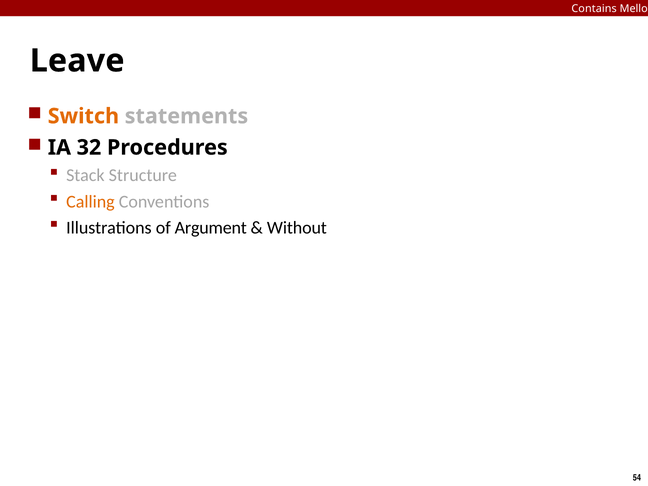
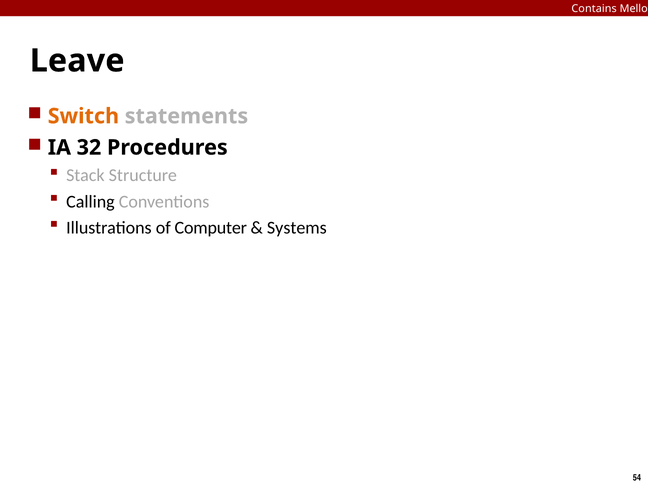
Calling colour: orange -> black
Argument: Argument -> Computer
Without: Without -> Systems
